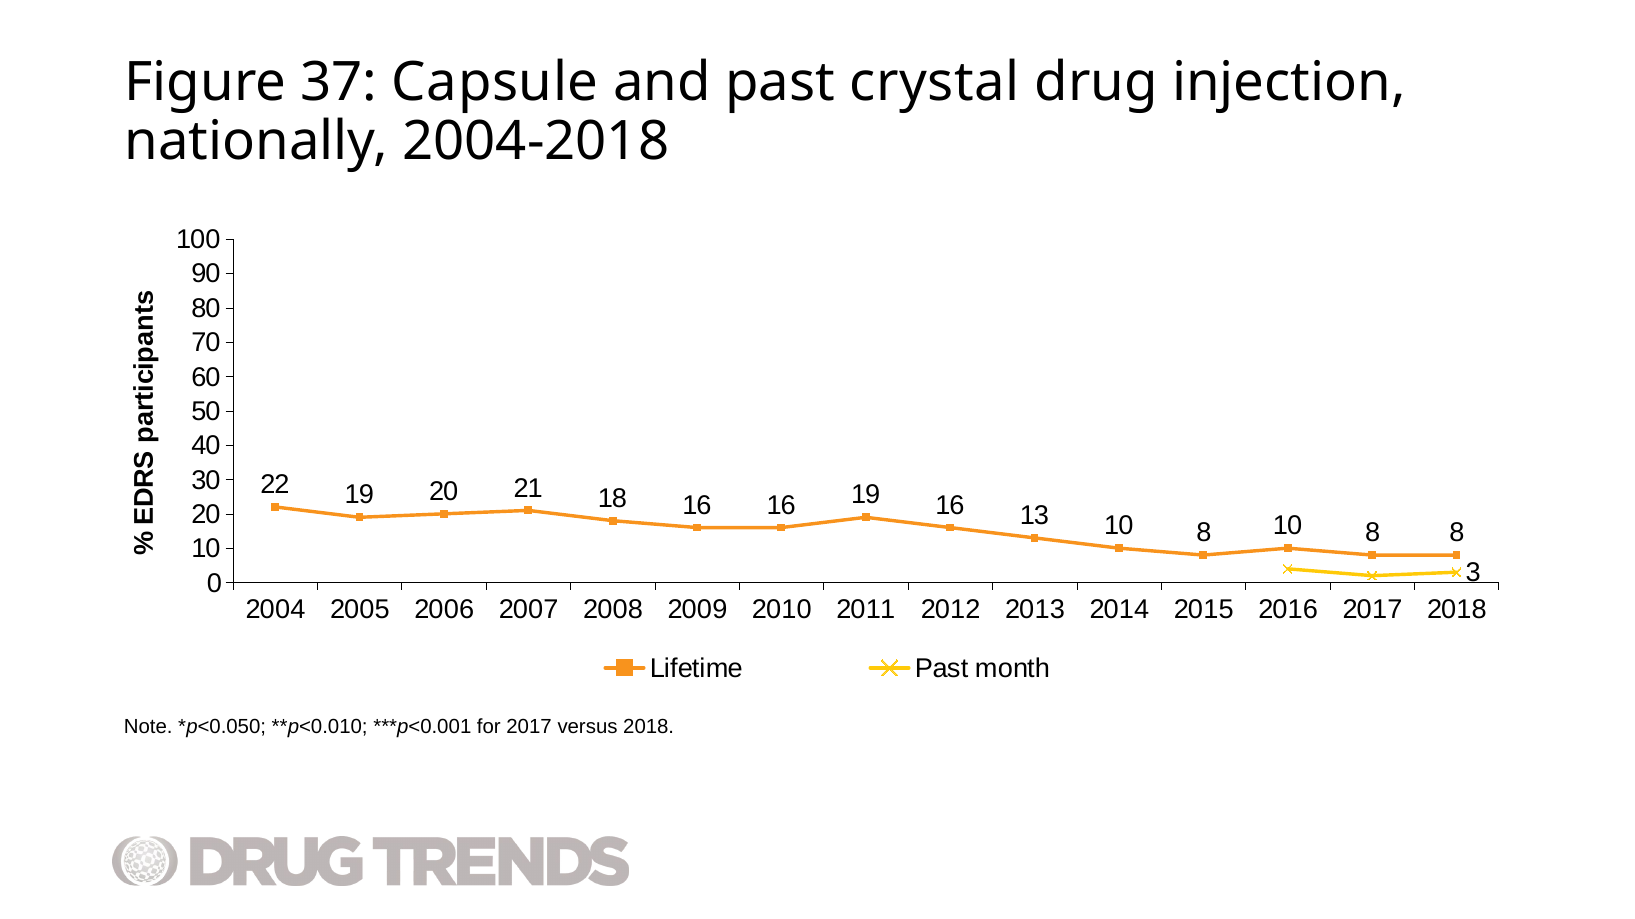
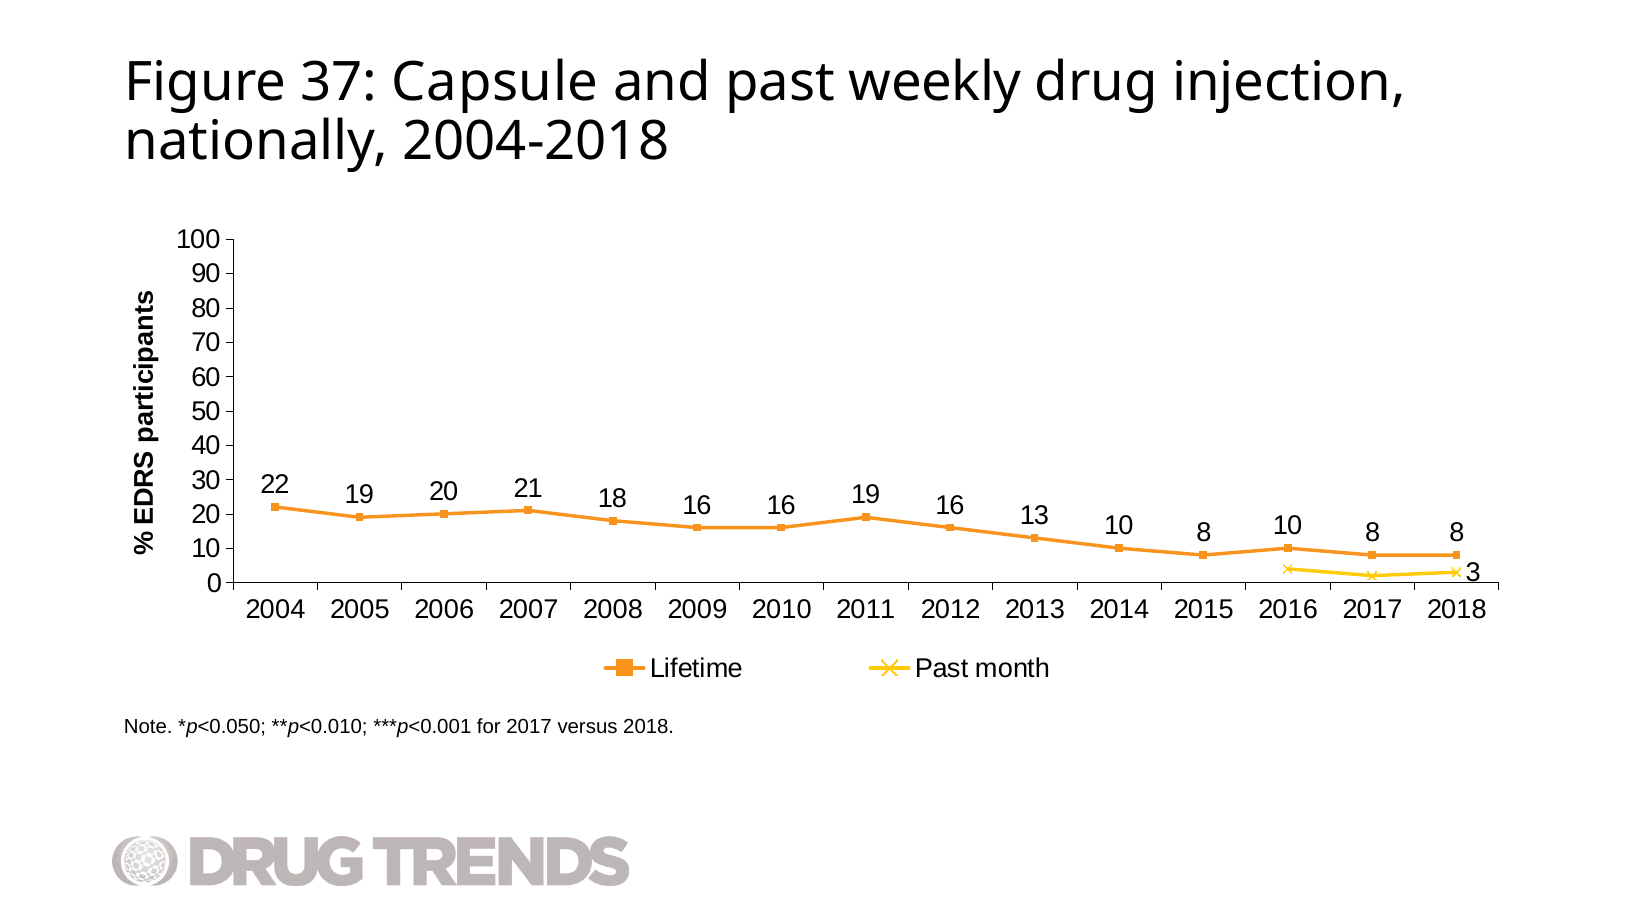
crystal: crystal -> weekly
